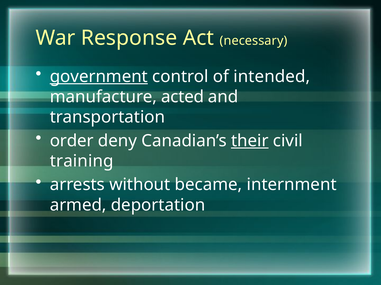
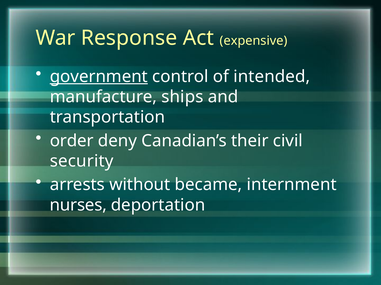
necessary: necessary -> expensive
acted: acted -> ships
their underline: present -> none
training: training -> security
armed: armed -> nurses
